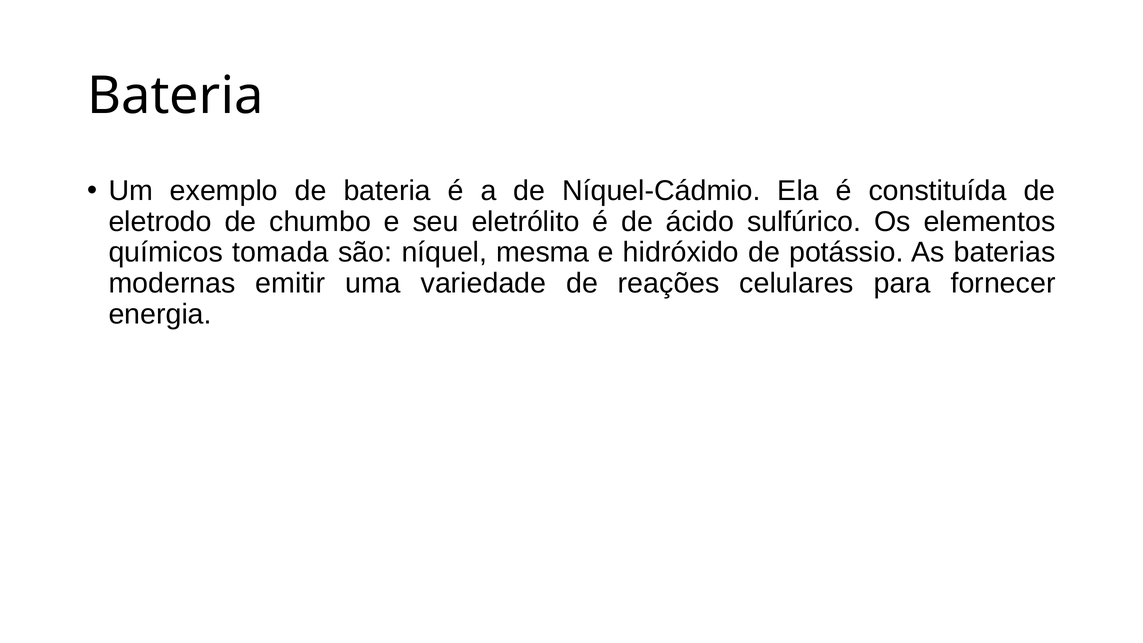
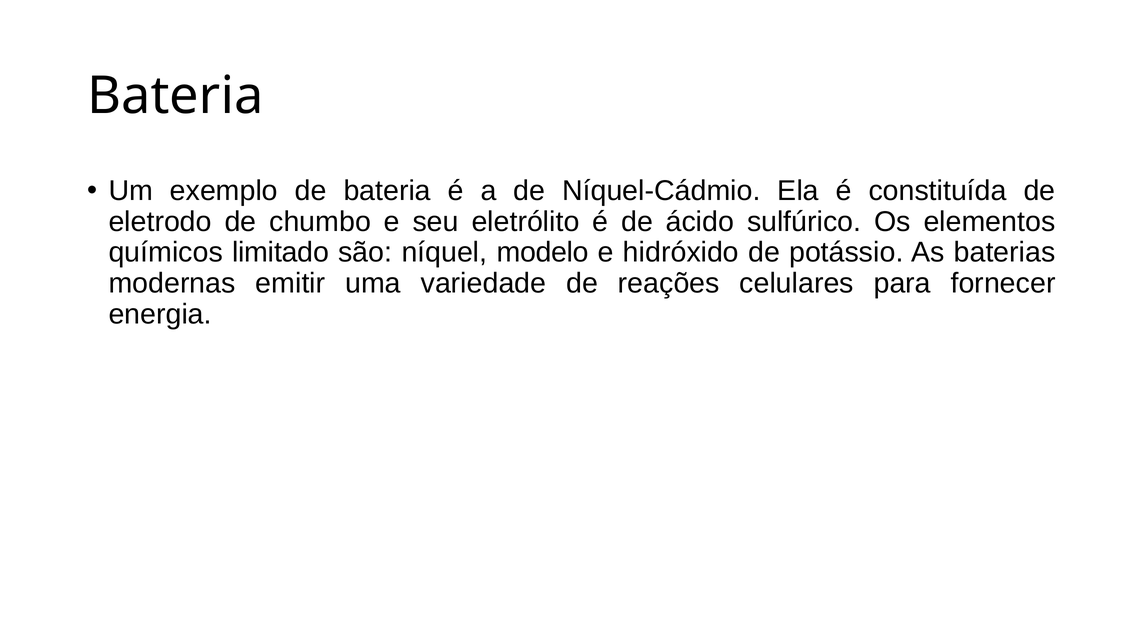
tomada: tomada -> limitado
mesma: mesma -> modelo
